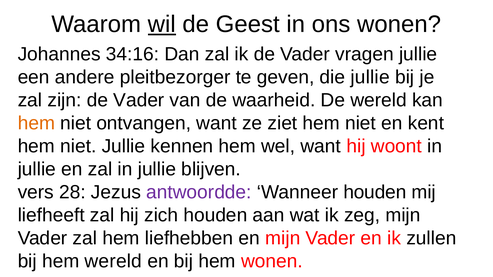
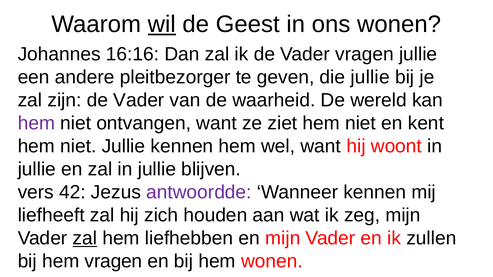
34:16: 34:16 -> 16:16
hem at (36, 123) colour: orange -> purple
28: 28 -> 42
Wanneer houden: houden -> kennen
zal at (85, 239) underline: none -> present
hem wereld: wereld -> vragen
